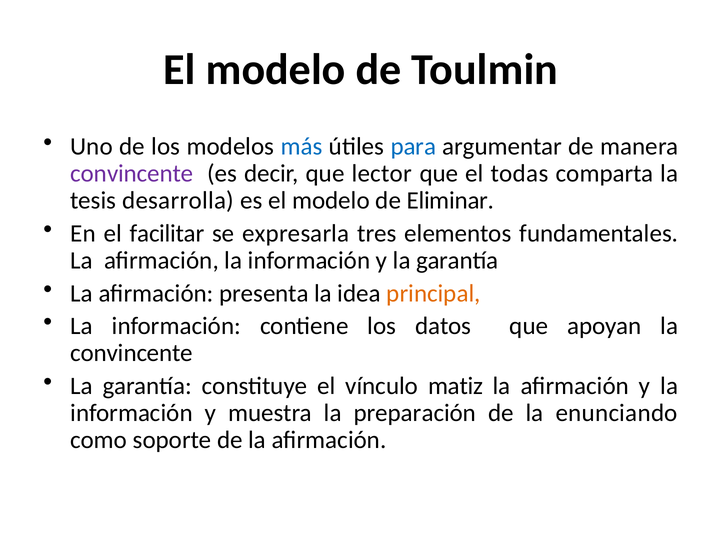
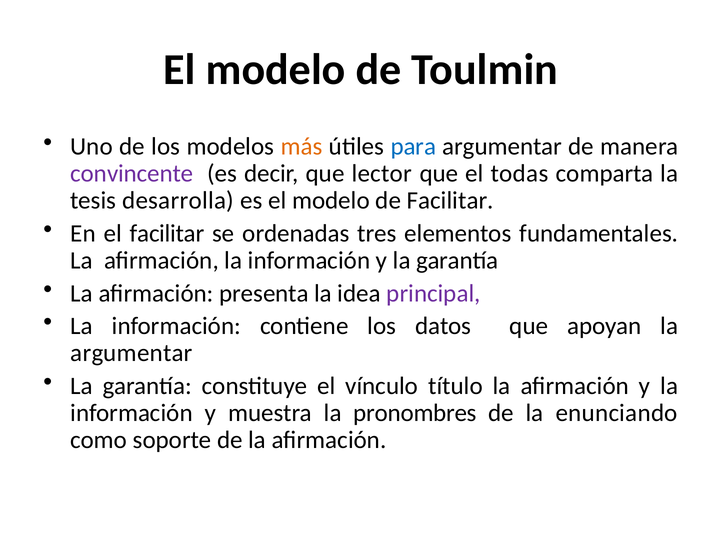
más colour: blue -> orange
de Eliminar: Eliminar -> Facilitar
expresarla: expresarla -> ordenadas
principal colour: orange -> purple
convincente at (132, 353): convincente -> argumentar
matiz: matiz -> título
preparación: preparación -> pronombres
